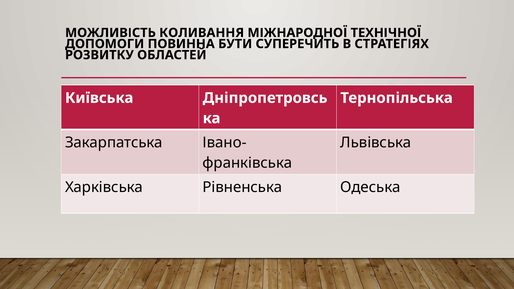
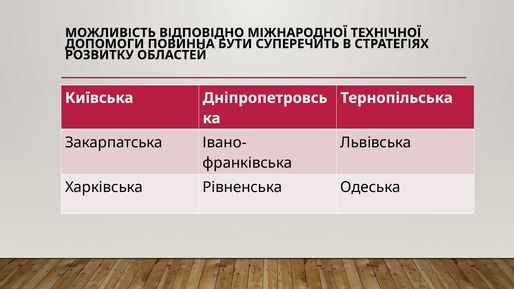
КОЛИВАННЯ: КОЛИВАННЯ -> ВІДПОВІДНО
